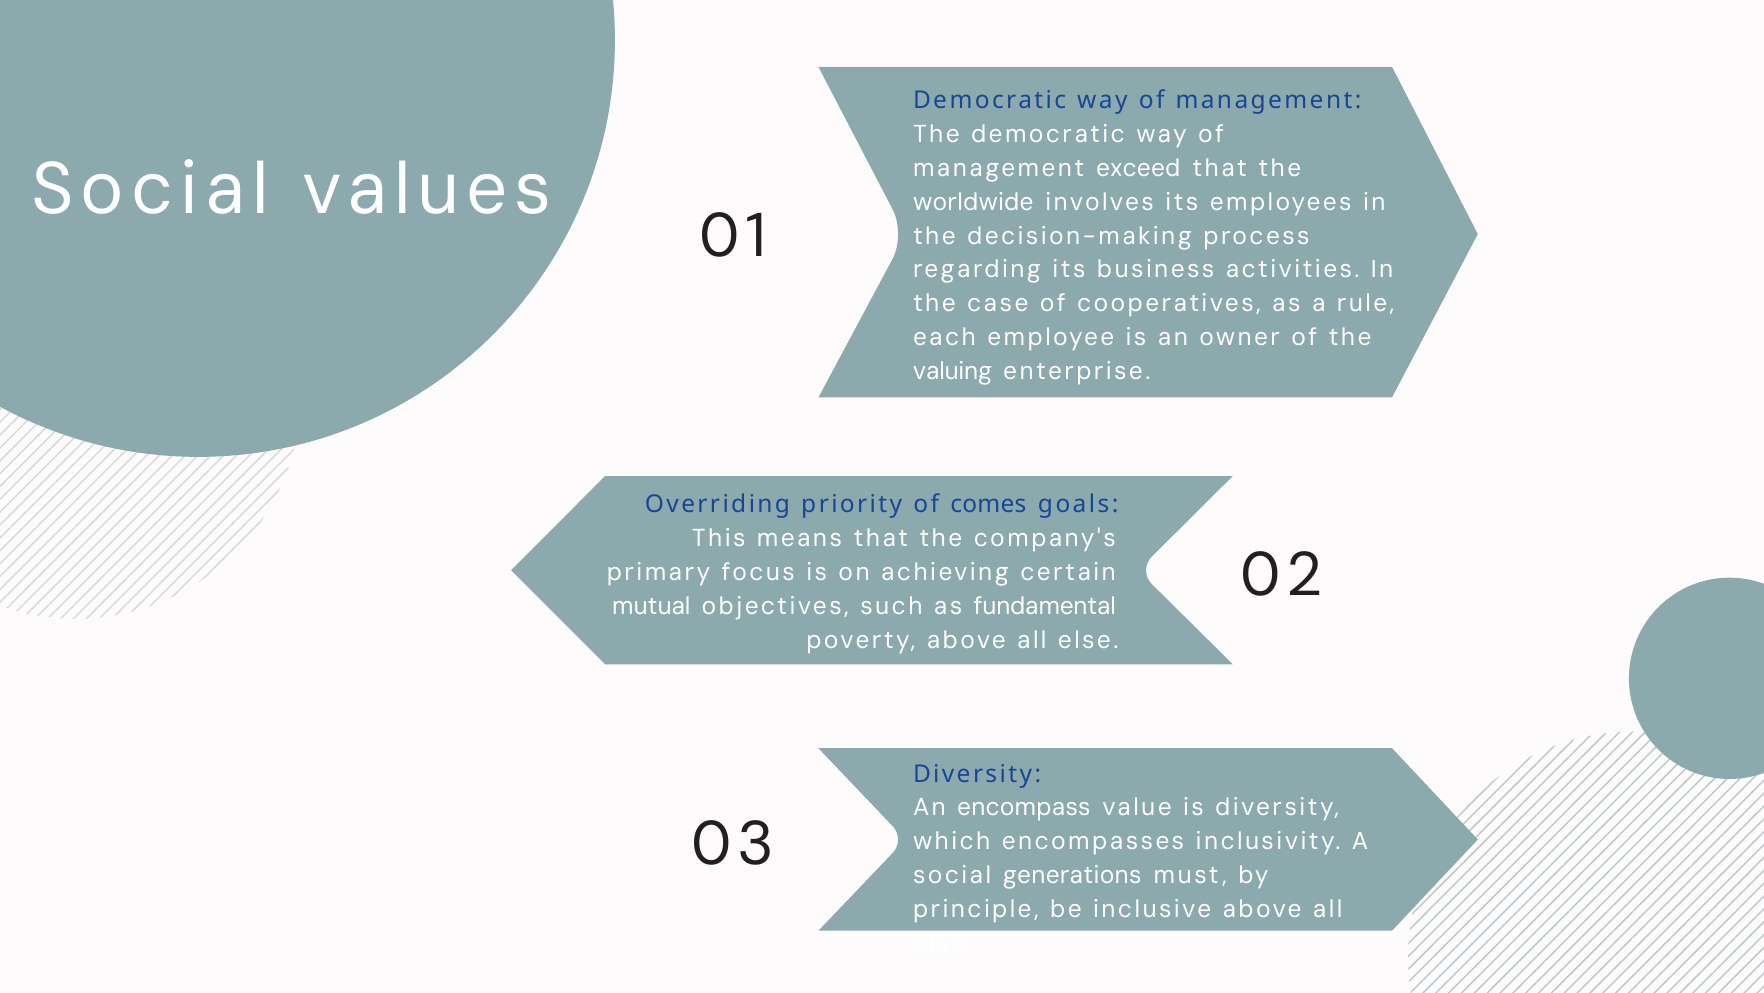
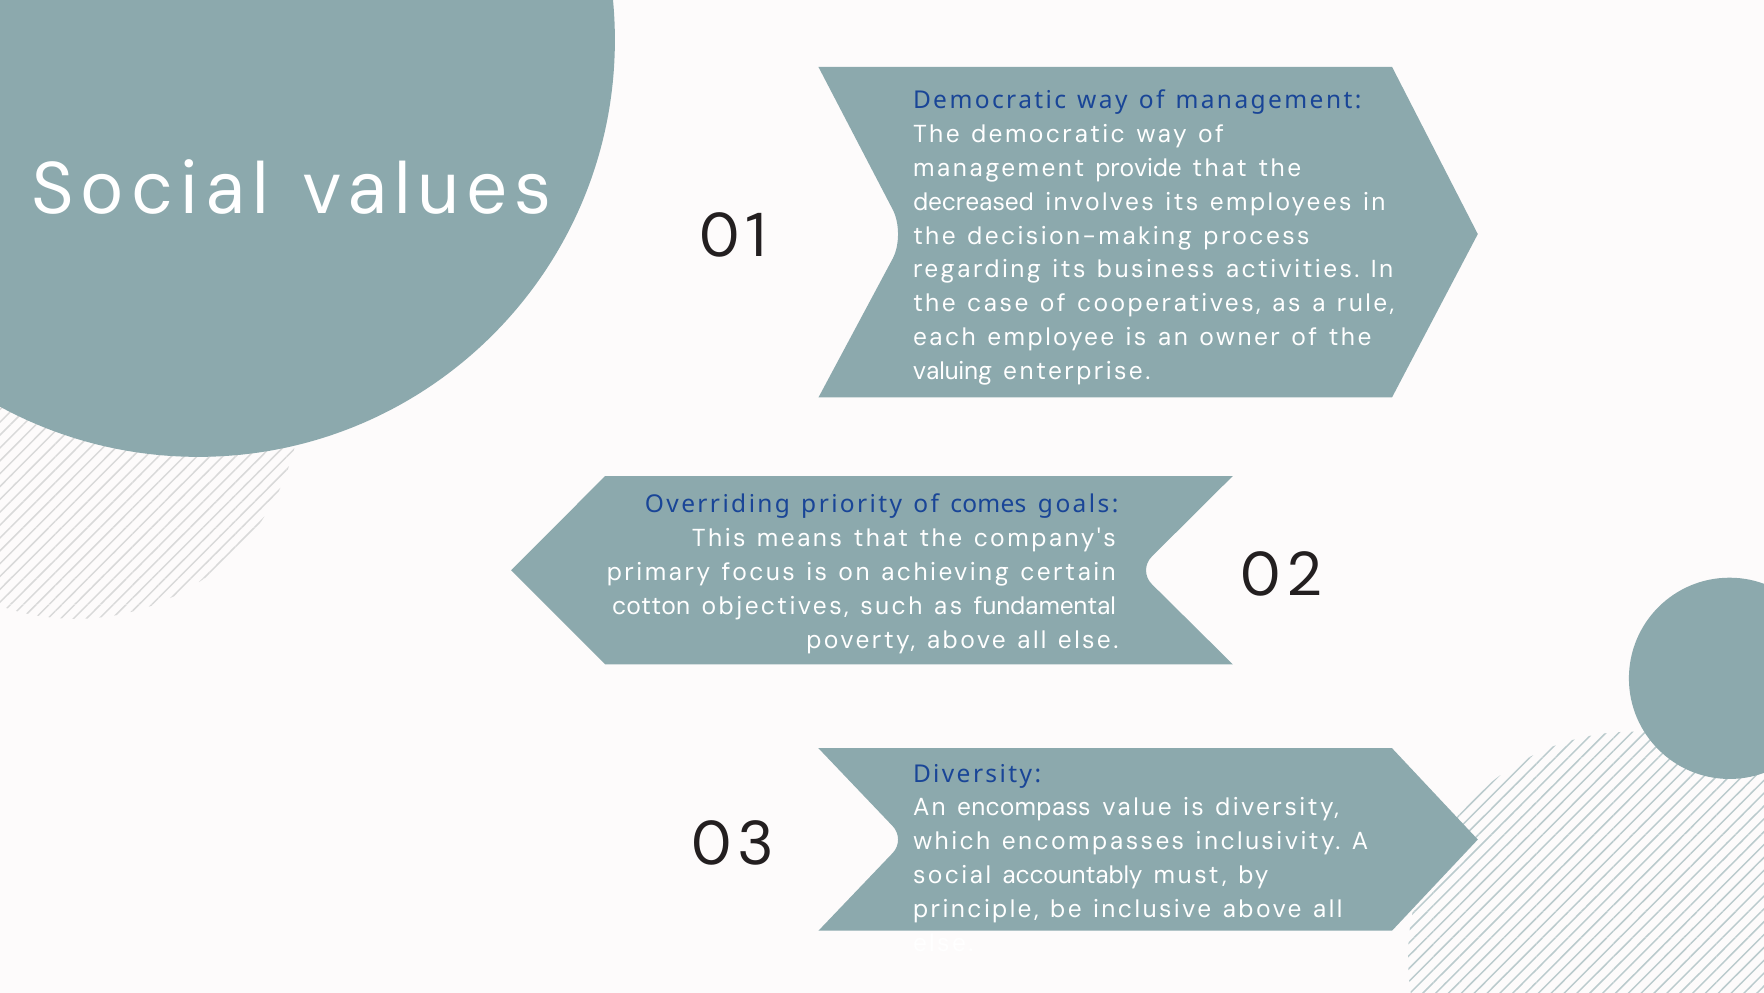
exceed: exceed -> provide
worldwide: worldwide -> decreased
mutual: mutual -> cotton
generations: generations -> accountably
